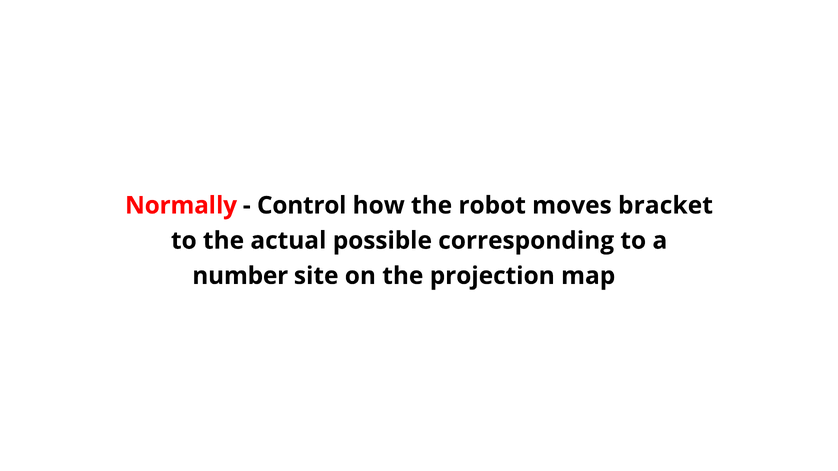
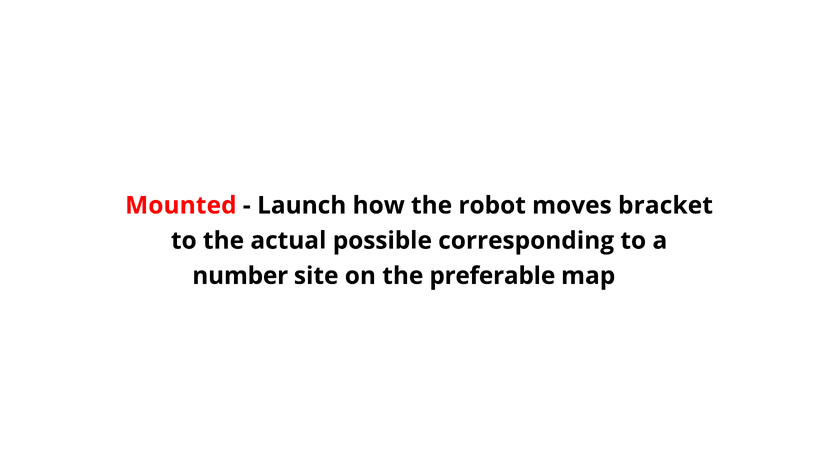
Normally: Normally -> Mounted
Control: Control -> Launch
projection: projection -> preferable
